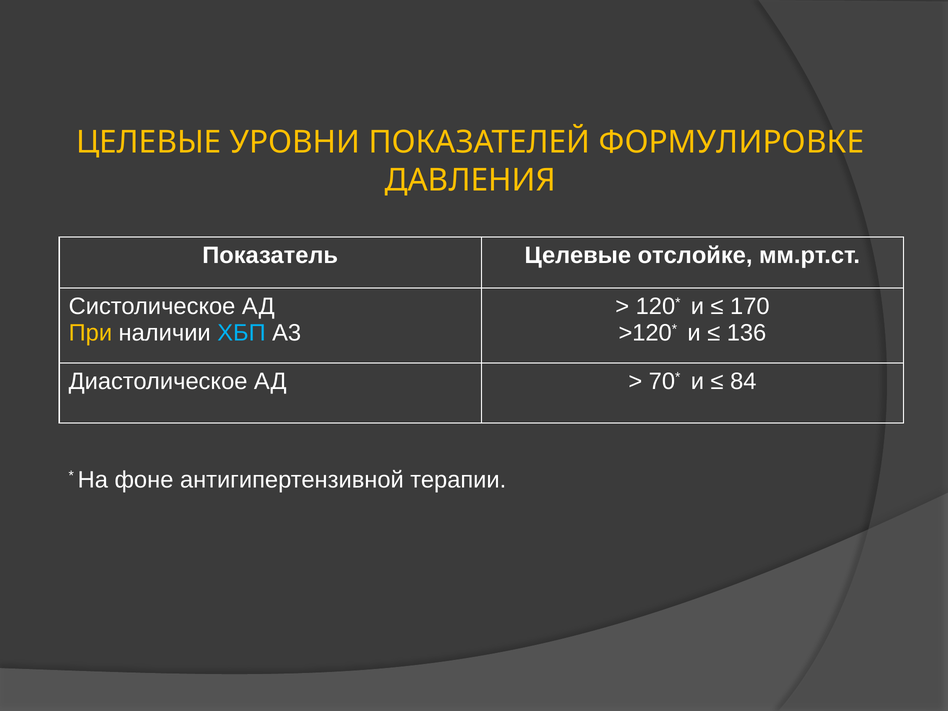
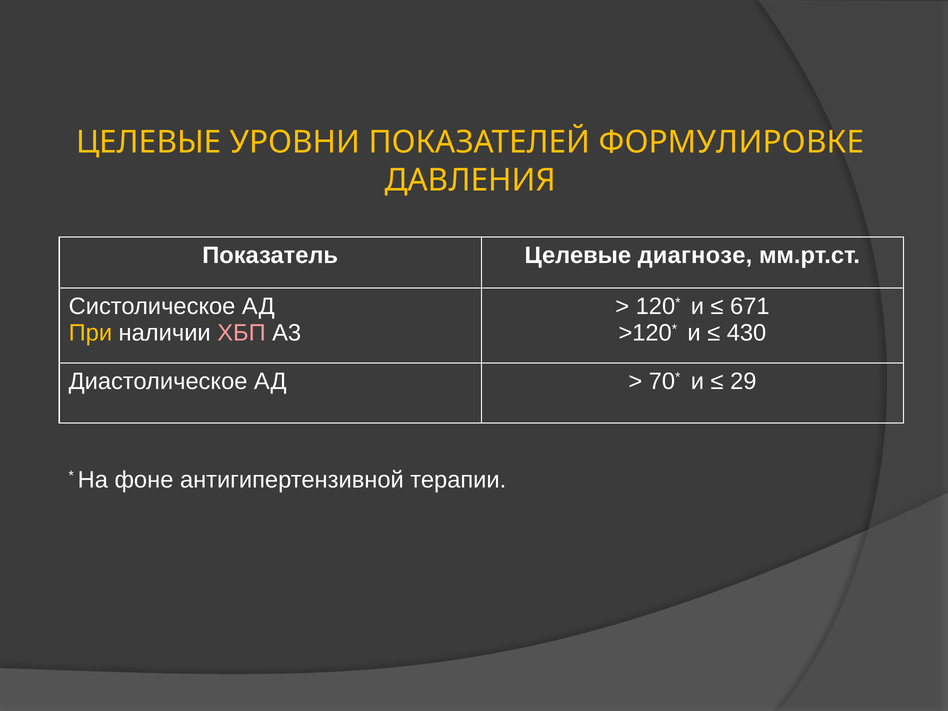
отслойке: отслойке -> диагнозе
170: 170 -> 671
ХБП colour: light blue -> pink
136: 136 -> 430
84: 84 -> 29
